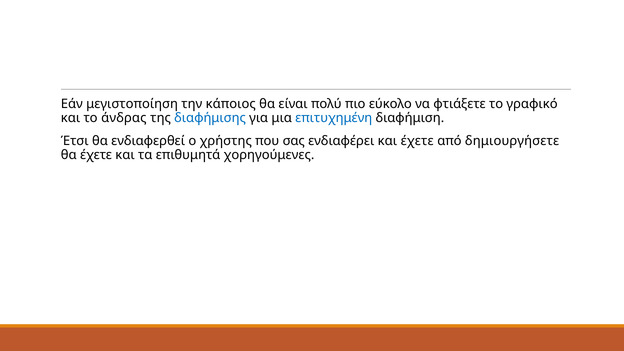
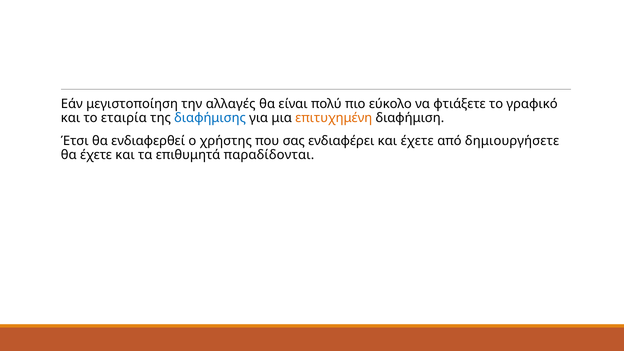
κάποιος: κάποιος -> αλλαγές
άνδρας: άνδρας -> εταιρία
επιτυχημένη colour: blue -> orange
χορηγούμενες: χορηγούμενες -> παραδίδονται
